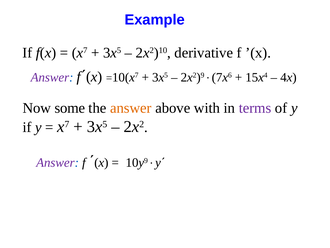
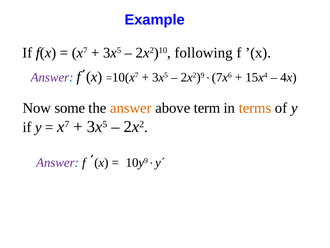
derivative: derivative -> following
with: with -> term
terms colour: purple -> orange
